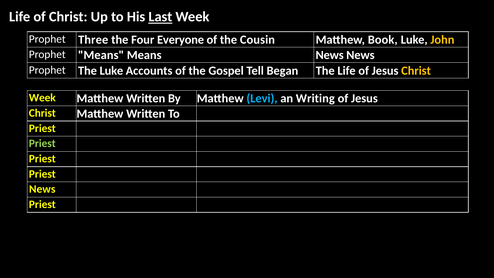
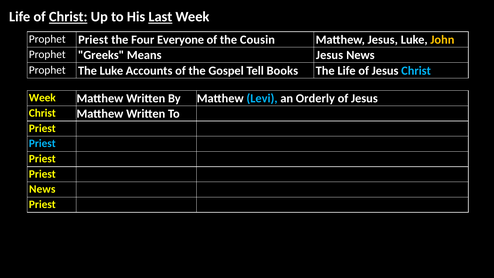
Christ at (68, 17) underline: none -> present
Prophet Three: Three -> Priest
Matthew Book: Book -> Jesus
Prophet Means: Means -> Greeks
Means News: News -> Jesus
Began: Began -> Books
Christ at (416, 71) colour: yellow -> light blue
Writing: Writing -> Orderly
Priest at (42, 144) colour: light green -> light blue
